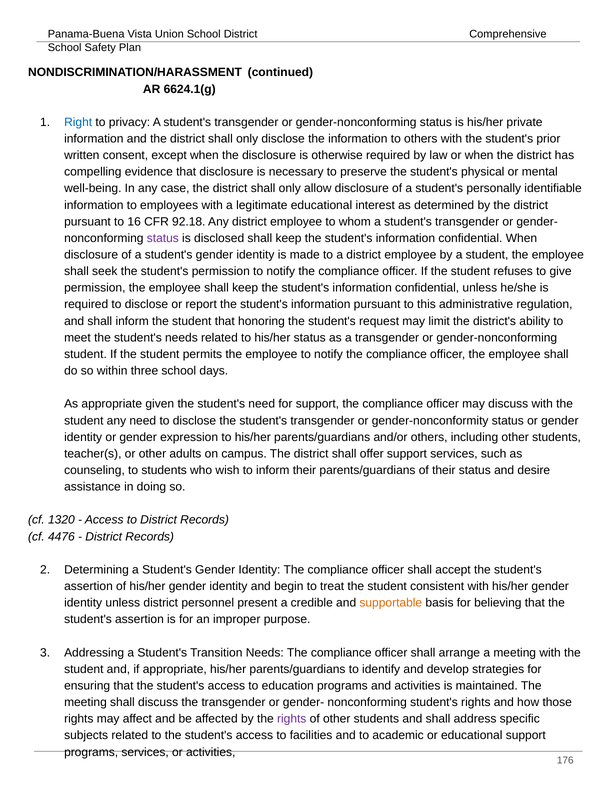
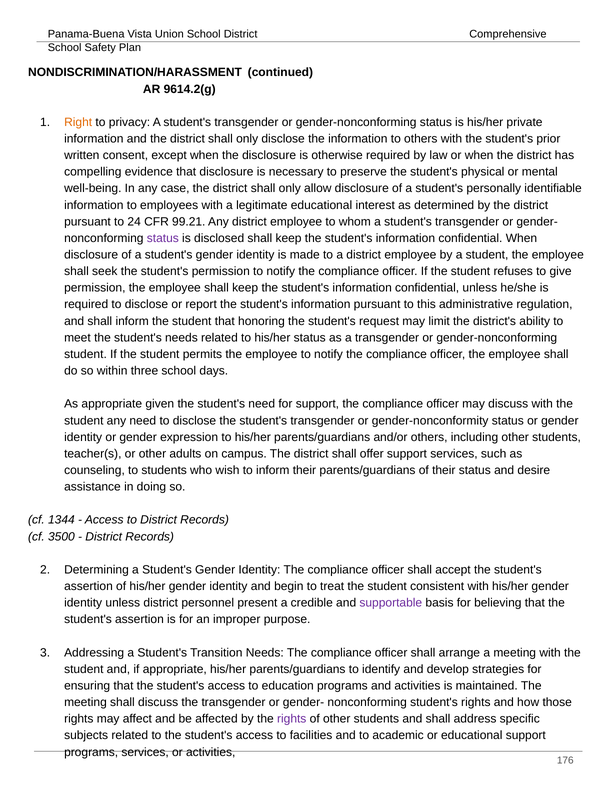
6624.1(g: 6624.1(g -> 9614.2(g
Right colour: blue -> orange
16: 16 -> 24
92.18: 92.18 -> 99.21
1320: 1320 -> 1344
4476: 4476 -> 3500
supportable colour: orange -> purple
